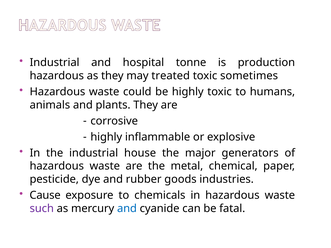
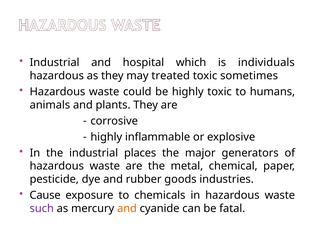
tonne: tonne -> which
production: production -> individuals
house: house -> places
and at (127, 209) colour: blue -> orange
